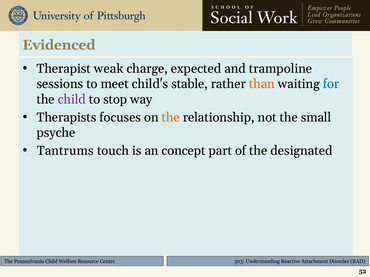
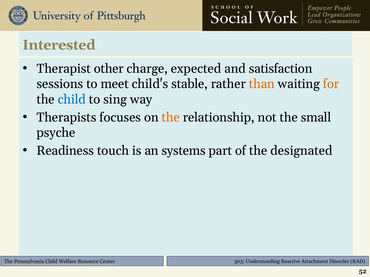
Evidenced: Evidenced -> Interested
weak: weak -> other
trampoline: trampoline -> satisfaction
for colour: blue -> orange
child at (72, 100) colour: purple -> blue
stop: stop -> sing
Tantrums: Tantrums -> Readiness
concept: concept -> systems
